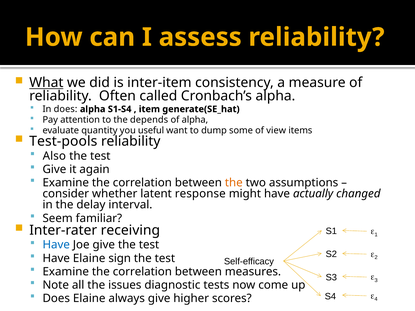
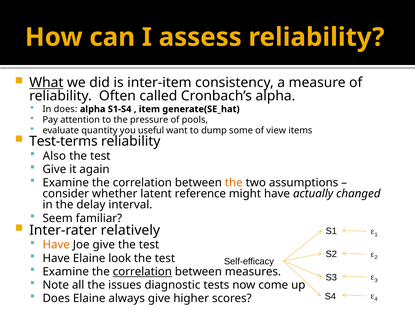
depends: depends -> pressure
of alpha: alpha -> pools
Test-pools: Test-pools -> Test-terms
response: response -> reference
receiving: receiving -> relatively
Have at (56, 245) colour: blue -> orange
sign: sign -> look
correlation at (142, 272) underline: none -> present
